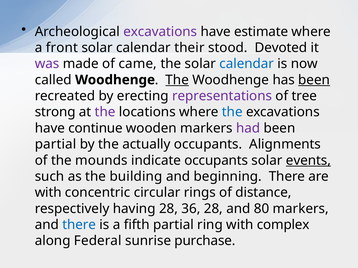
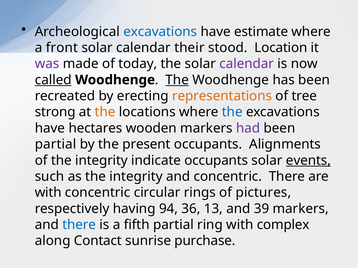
excavations at (160, 32) colour: purple -> blue
Devoted: Devoted -> Location
came: came -> today
calendar at (247, 64) colour: blue -> purple
called underline: none -> present
been at (314, 80) underline: present -> none
representations colour: purple -> orange
the at (105, 112) colour: purple -> orange
continue: continue -> hectares
actually: actually -> present
of the mounds: mounds -> integrity
as the building: building -> integrity
and beginning: beginning -> concentric
distance: distance -> pictures
having 28: 28 -> 94
36 28: 28 -> 13
80: 80 -> 39
Federal: Federal -> Contact
